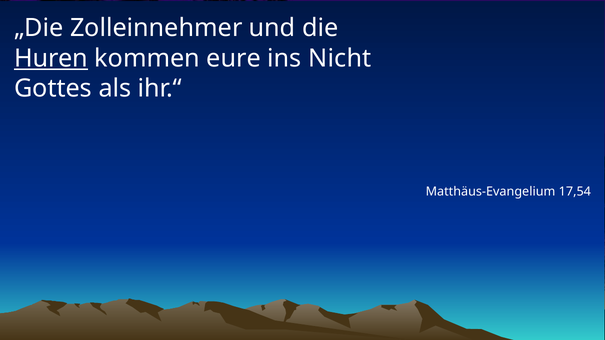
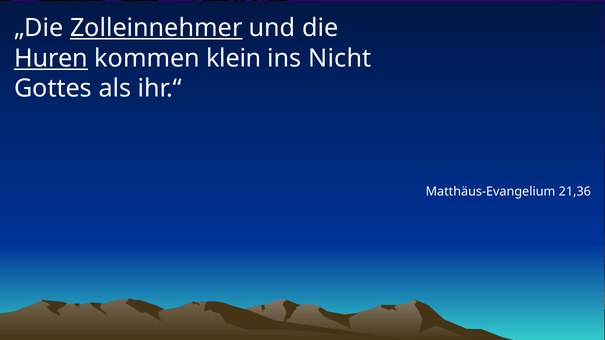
Zolleinnehmer underline: none -> present
eure: eure -> klein
17,54: 17,54 -> 21,36
